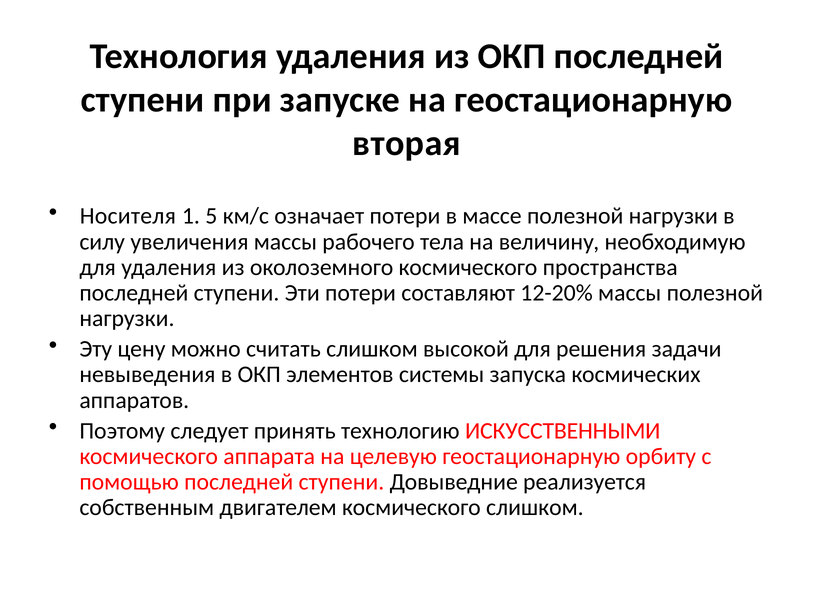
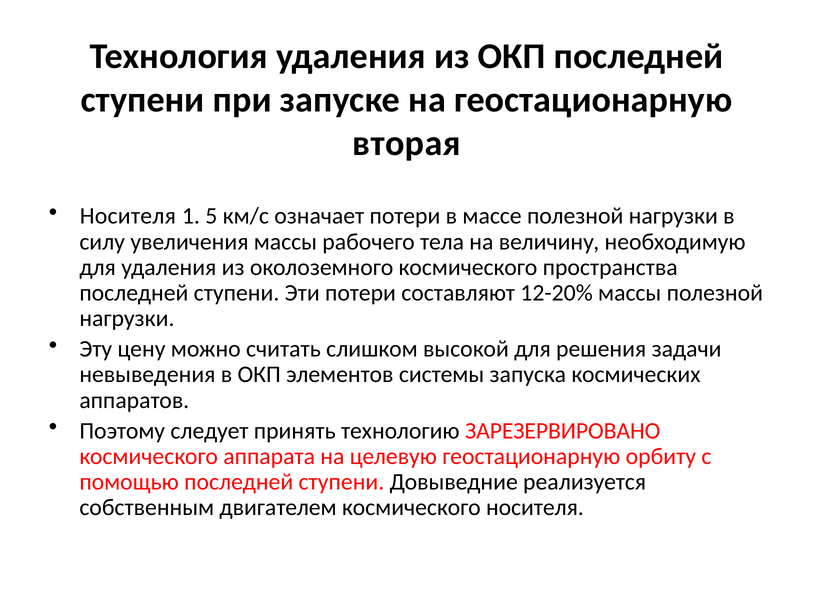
ИСКУССТВЕННЫМИ: ИСКУССТВЕННЫМИ -> ЗАРЕЗЕРВИРОВАНО
космического слишком: слишком -> носителя
